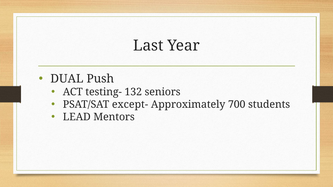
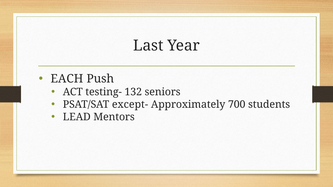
DUAL: DUAL -> EACH
